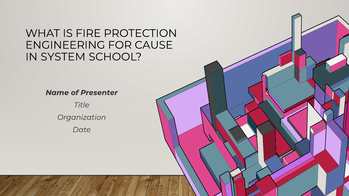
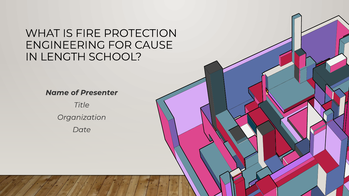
SYSTEM: SYSTEM -> LENGTH
